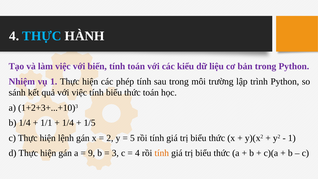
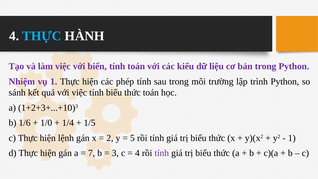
b 1/4: 1/4 -> 1/6
1/1: 1/1 -> 1/0
9: 9 -> 7
tính at (162, 153) colour: orange -> purple
